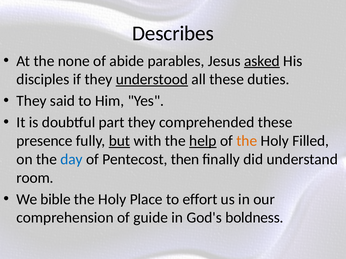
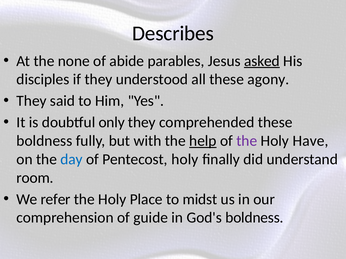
understood underline: present -> none
duties: duties -> agony
part: part -> only
presence at (44, 141): presence -> boldness
but underline: present -> none
the at (247, 141) colour: orange -> purple
Filled: Filled -> Have
Pentecost then: then -> holy
bible: bible -> refer
effort: effort -> midst
